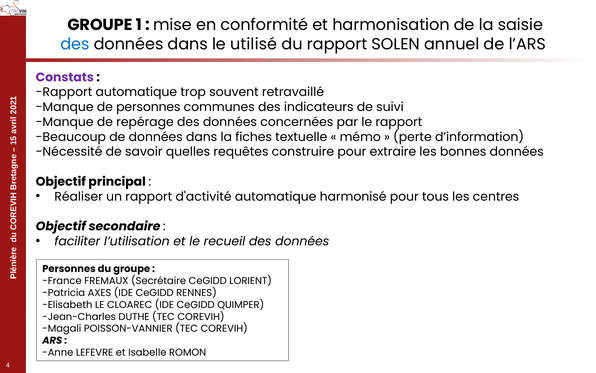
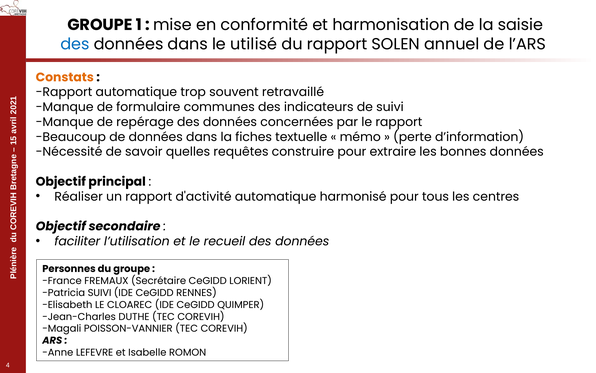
Constats colour: purple -> orange
de personnes: personnes -> formulaire
Patricia AXES: AXES -> SUIVI
